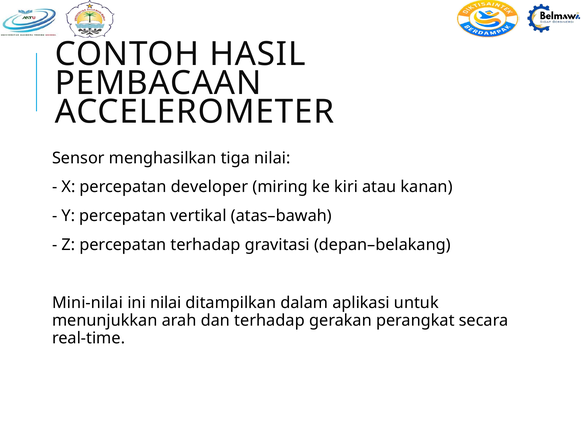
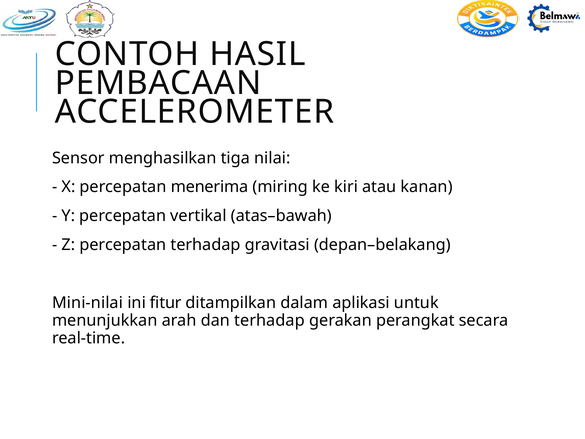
developer: developer -> menerima
ini nilai: nilai -> fitur
